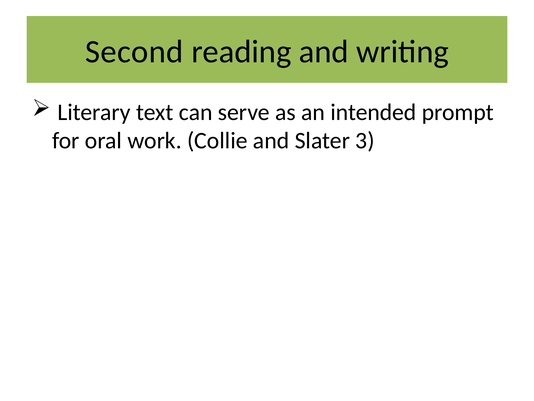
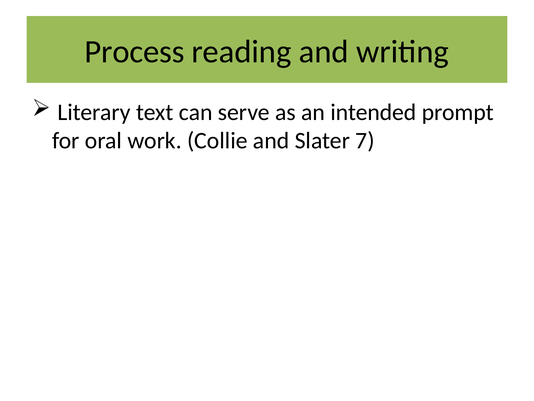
Second: Second -> Process
3: 3 -> 7
